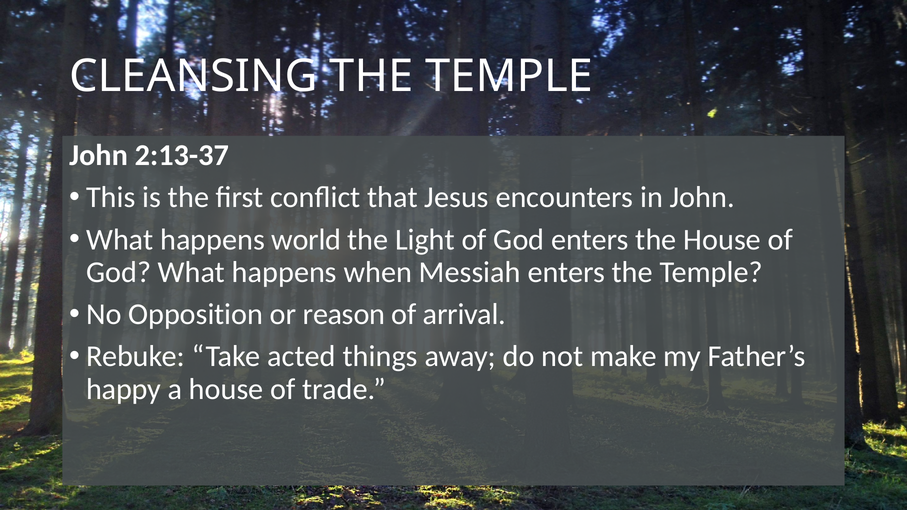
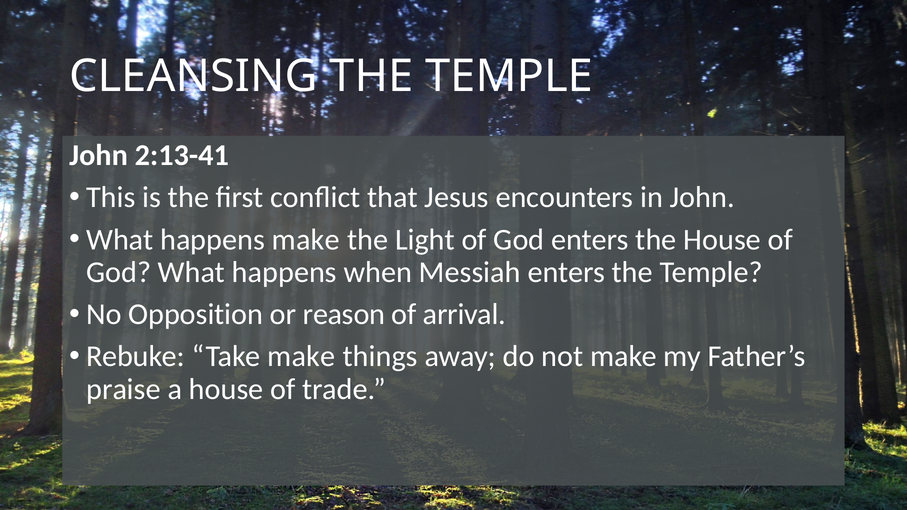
2:13-37: 2:13-37 -> 2:13-41
happens world: world -> make
Take acted: acted -> make
happy: happy -> praise
